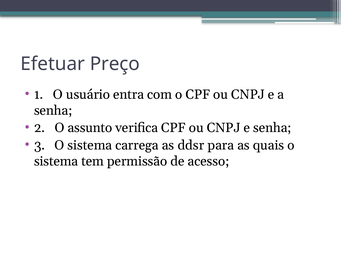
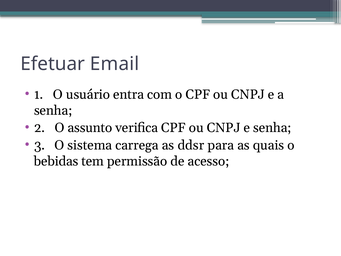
Preço: Preço -> Email
sistema at (56, 161): sistema -> bebidas
